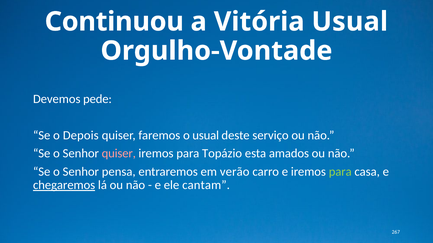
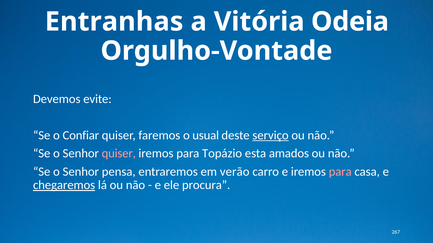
Continuou: Continuou -> Entranhas
Vitória Usual: Usual -> Odeia
pede: pede -> evite
Depois: Depois -> Confiar
serviço underline: none -> present
para at (340, 172) colour: light green -> pink
cantam: cantam -> procura
